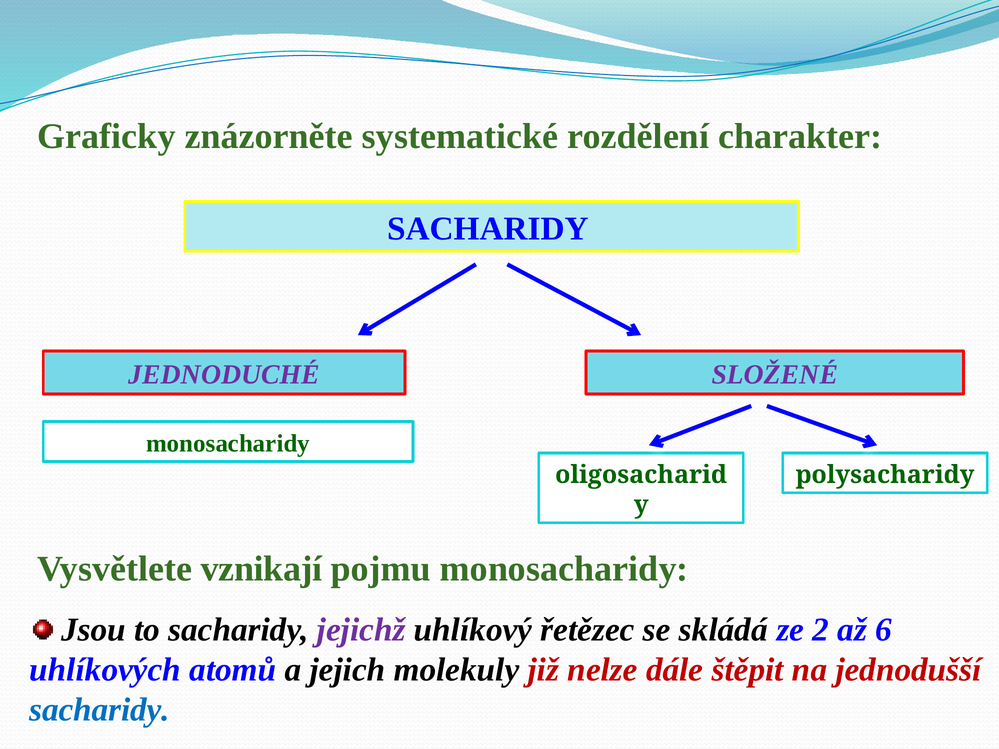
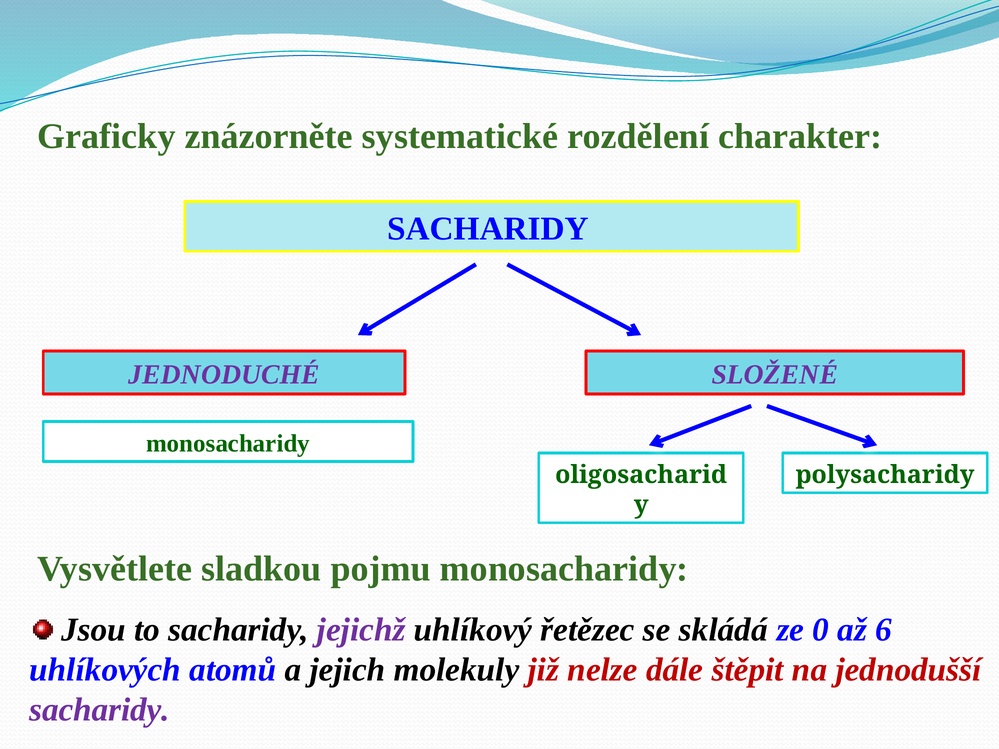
vznikají: vznikají -> sladkou
2: 2 -> 0
sacharidy at (100, 710) colour: blue -> purple
